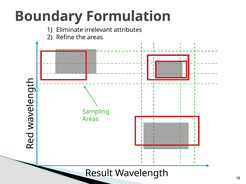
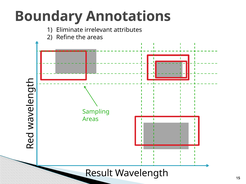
Formulation: Formulation -> Annotations
